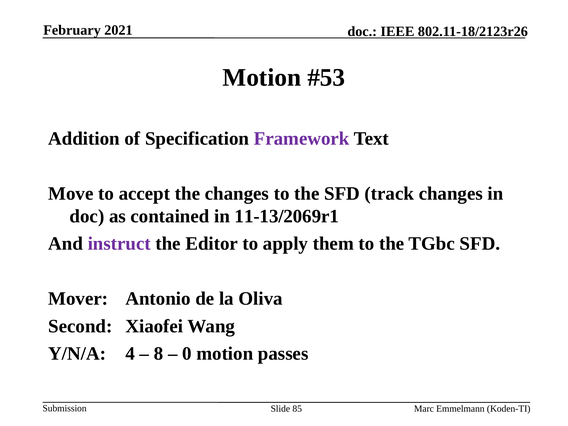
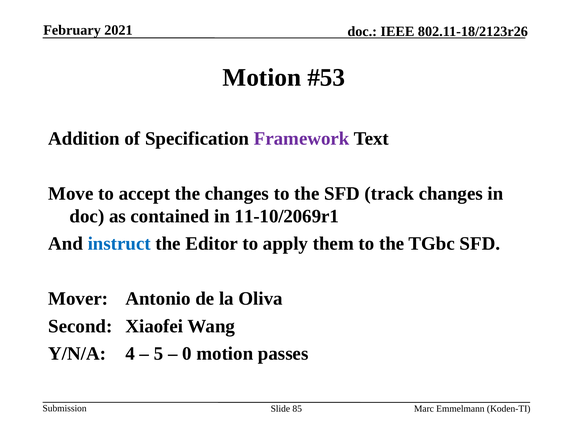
11-13/2069r1: 11-13/2069r1 -> 11-10/2069r1
instruct colour: purple -> blue
8: 8 -> 5
